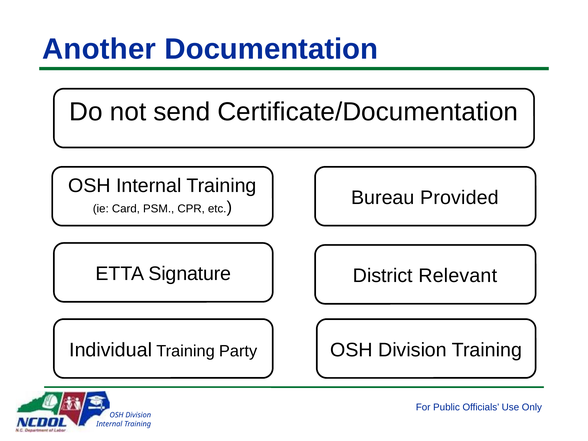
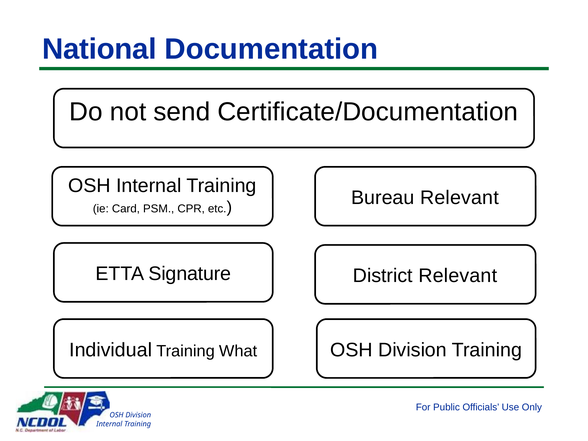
Another: Another -> National
Bureau Provided: Provided -> Relevant
Party: Party -> What
